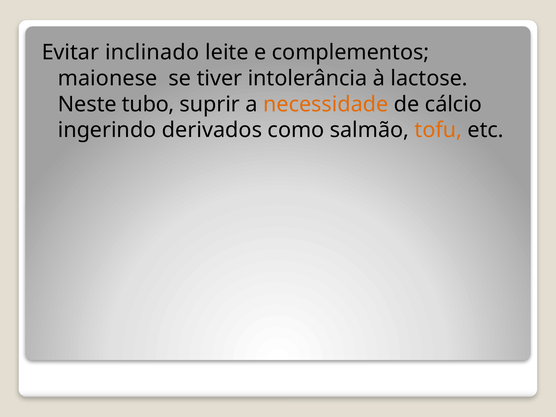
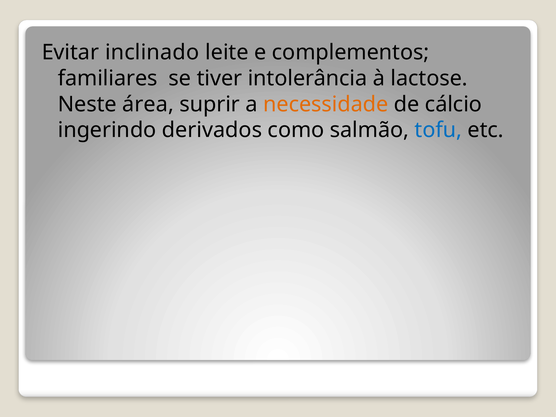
maionese: maionese -> familiares
tubo: tubo -> área
tofu colour: orange -> blue
